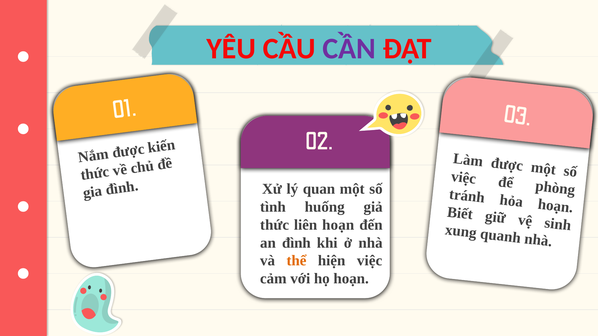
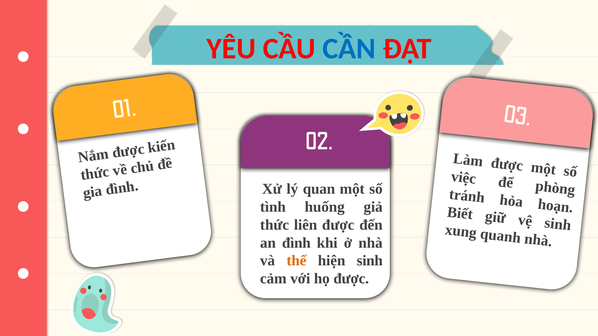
CẦN colour: purple -> blue
liên hoạn: hoạn -> được
hiện việc: việc -> sinh
họ hoạn: hoạn -> được
